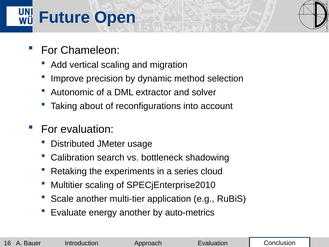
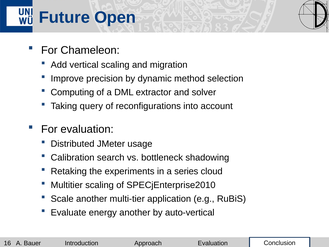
Autonomic: Autonomic -> Computing
about: about -> query
auto-metrics: auto-metrics -> auto-vertical
